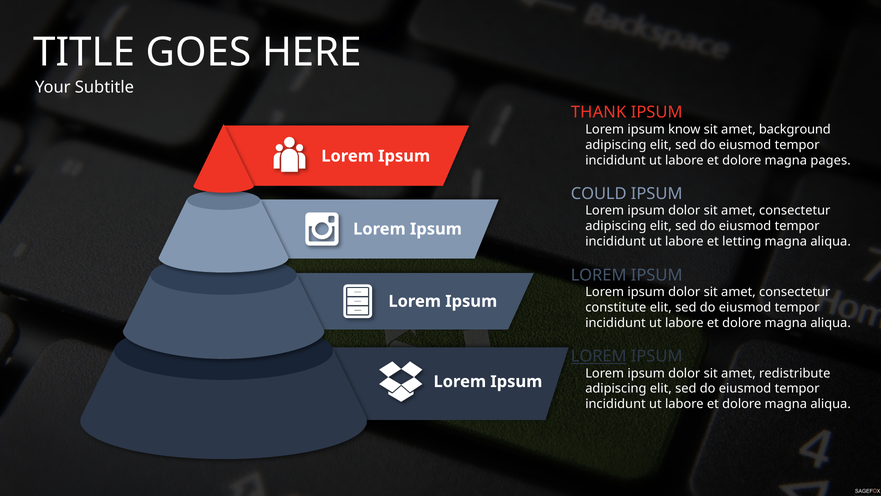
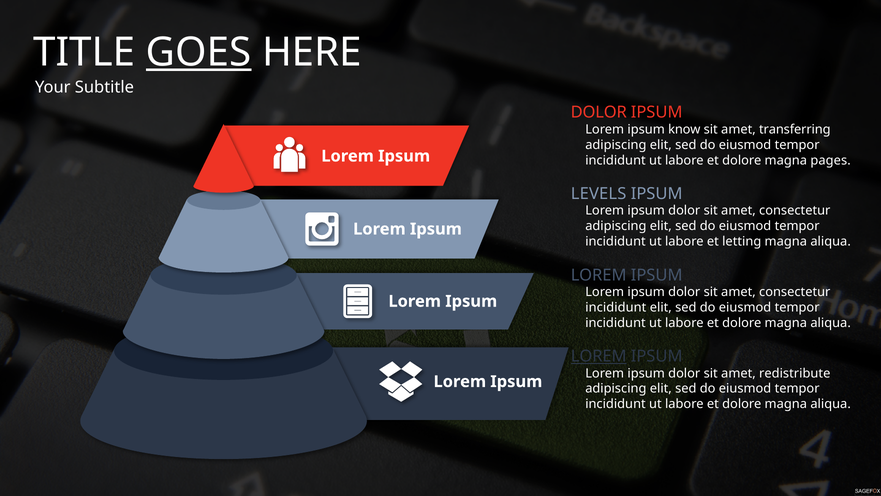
GOES underline: none -> present
THANK at (599, 112): THANK -> DOLOR
background: background -> transferring
COULD: COULD -> LEVELS
constitute at (616, 307): constitute -> incididunt
